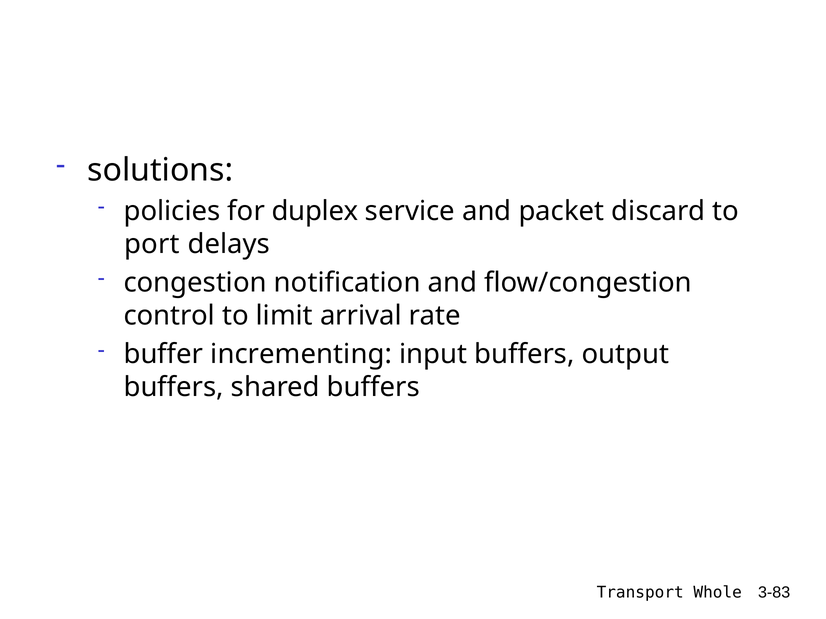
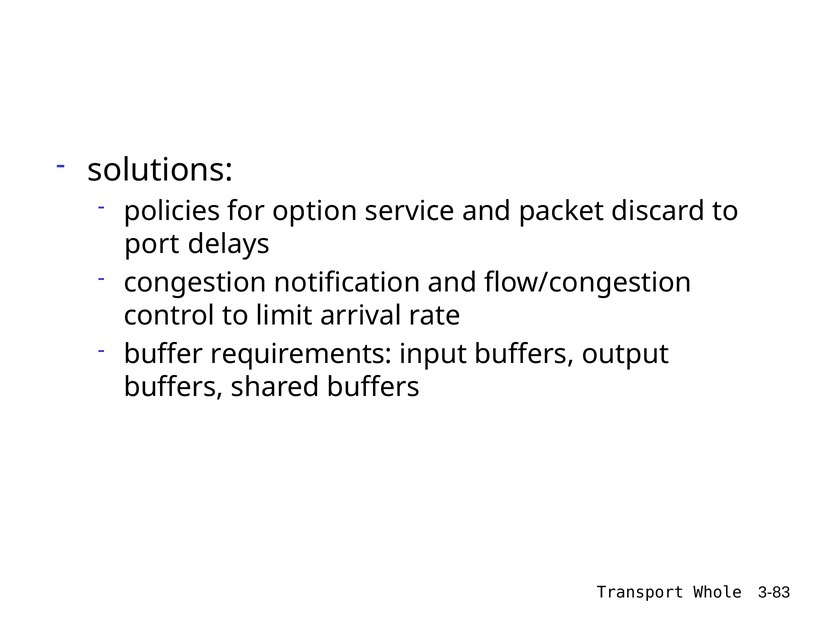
duplex: duplex -> option
incrementing: incrementing -> requirements
